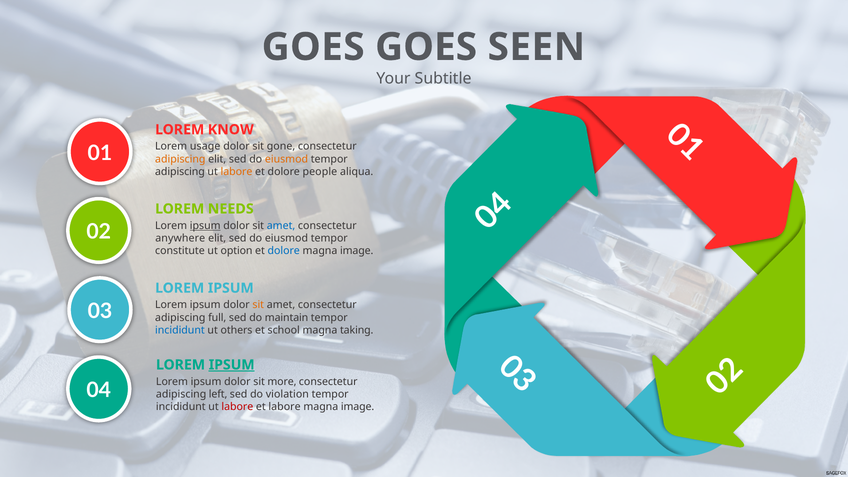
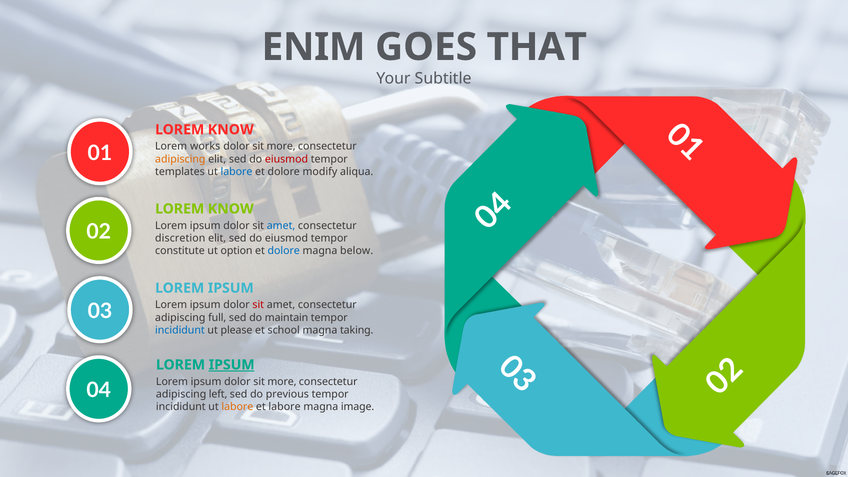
GOES at (313, 47): GOES -> ENIM
SEEN: SEEN -> THAT
usage: usage -> works
gone at (281, 146): gone -> more
eiusmod at (287, 159) colour: orange -> red
adipiscing at (180, 172): adipiscing -> templates
labore at (236, 172) colour: orange -> blue
people: people -> modify
NEEDS at (231, 209): NEEDS -> KNOW
ipsum at (205, 226) underline: present -> none
anywhere: anywhere -> discretion
image at (357, 251): image -> below
sit at (258, 305) colour: orange -> red
others: others -> please
violation: violation -> previous
labore at (237, 407) colour: red -> orange
